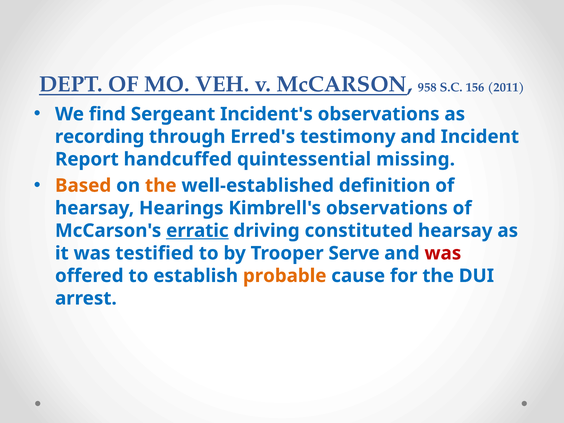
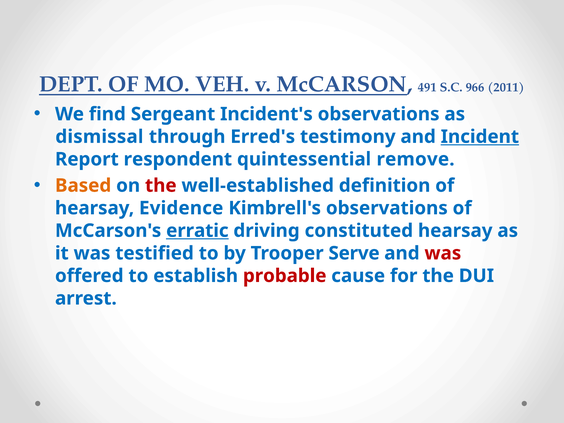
958: 958 -> 491
156: 156 -> 966
recording: recording -> dismissal
Incident underline: none -> present
handcuffed: handcuffed -> respondent
missing: missing -> remove
the at (161, 186) colour: orange -> red
Hearings: Hearings -> Evidence
probable colour: orange -> red
